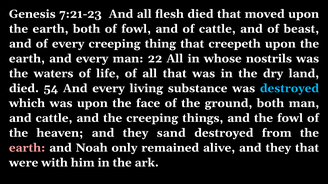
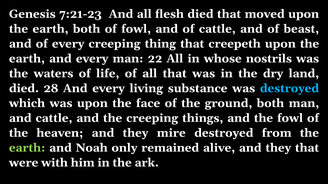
54: 54 -> 28
sand: sand -> mire
earth at (27, 148) colour: pink -> light green
